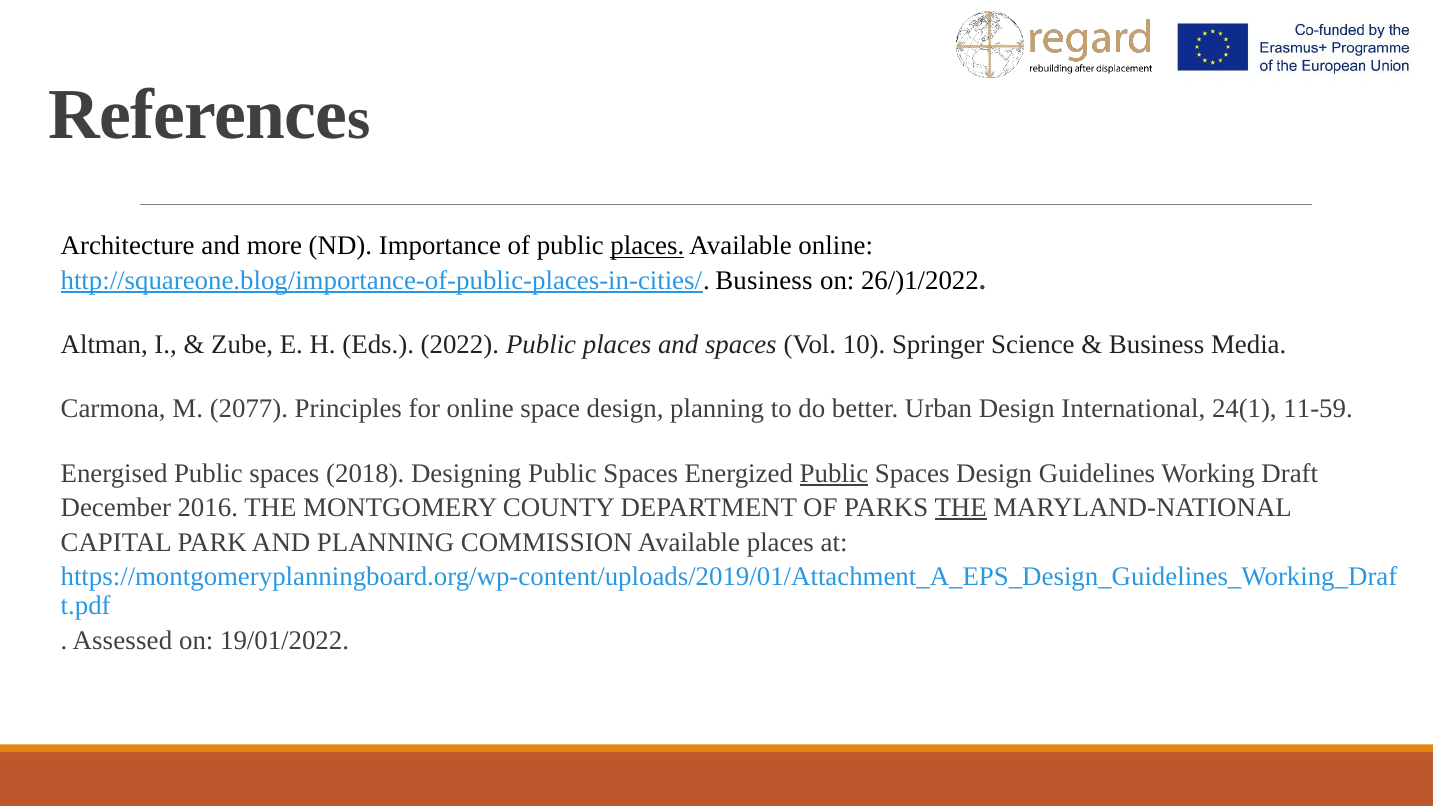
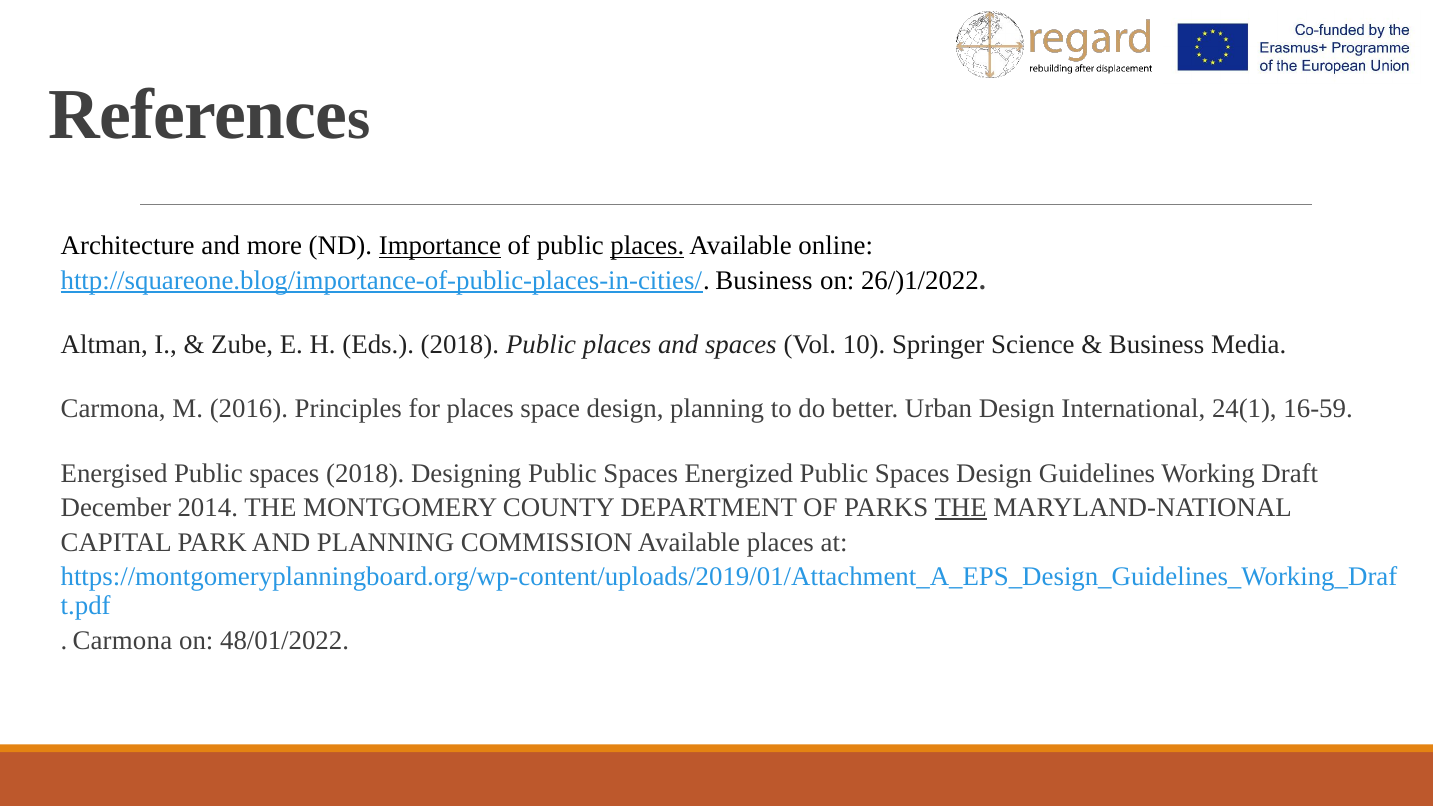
Importance underline: none -> present
Eds 2022: 2022 -> 2018
2077: 2077 -> 2016
for online: online -> places
11-59: 11-59 -> 16-59
Public at (834, 473) underline: present -> none
2016: 2016 -> 2014
Assessed at (122, 640): Assessed -> Carmona
19/01/2022: 19/01/2022 -> 48/01/2022
